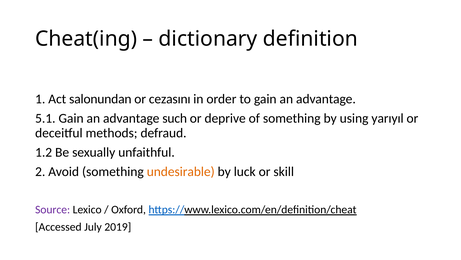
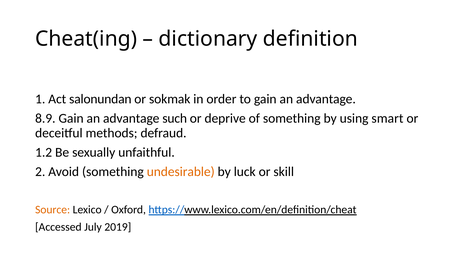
cezasını: cezasını -> sokmak
5.1: 5.1 -> 8.9
yarıyıl: yarıyıl -> smart
Source colour: purple -> orange
